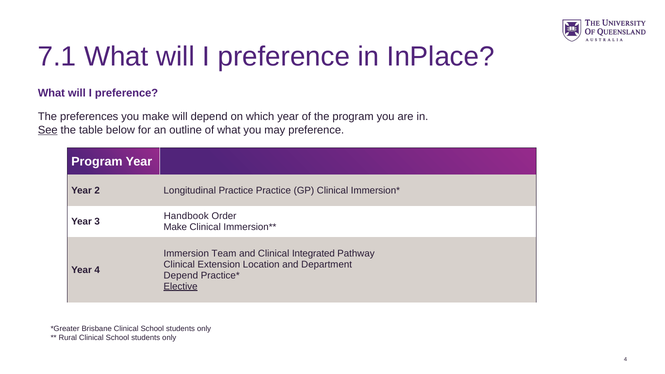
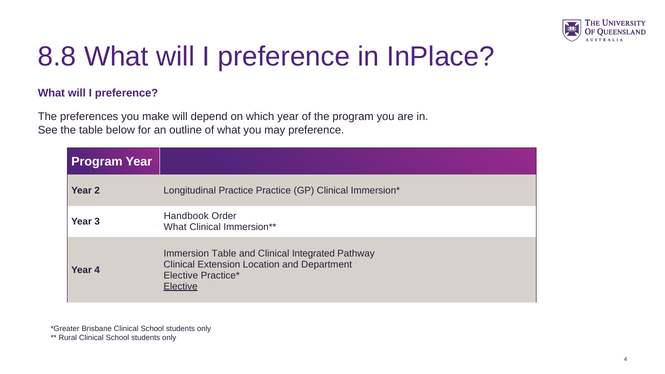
7.1: 7.1 -> 8.8
See underline: present -> none
Make at (175, 227): Make -> What
Immersion Team: Team -> Table
Depend at (181, 276): Depend -> Elective
